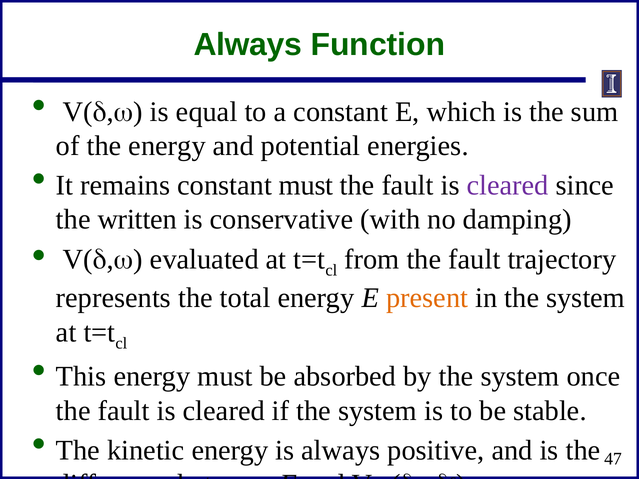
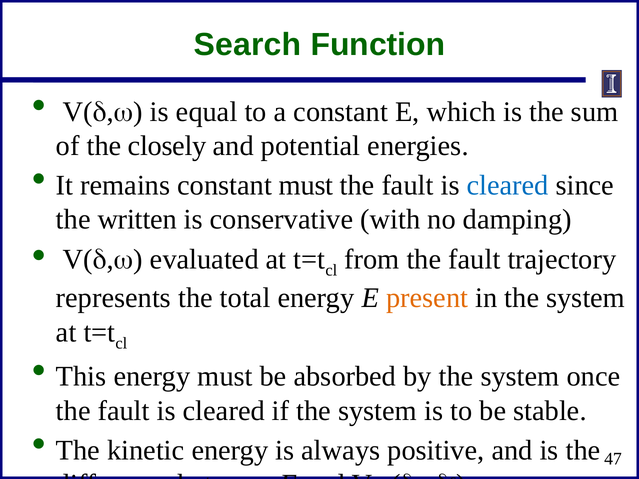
Always at (248, 45): Always -> Search
the energy: energy -> closely
cleared at (508, 186) colour: purple -> blue
